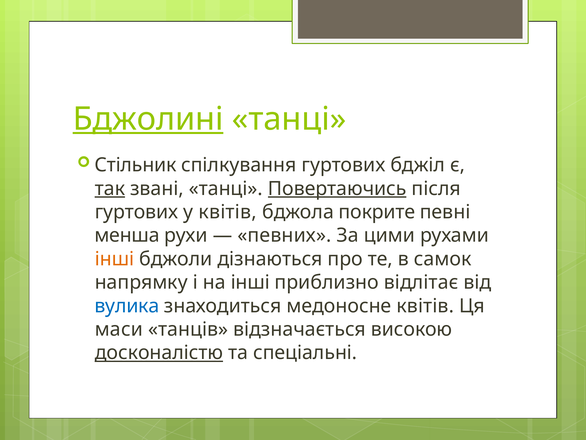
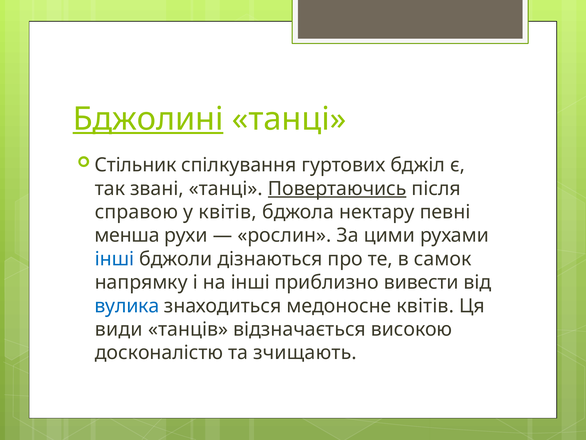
так underline: present -> none
гуртових at (136, 212): гуртових -> справою
покрите: покрите -> нектару
певних: певних -> рослин
інші at (114, 259) colour: orange -> blue
відлітає: відлітає -> вивести
маси: маси -> види
досконалістю underline: present -> none
спеціальні: спеціальні -> зчищають
